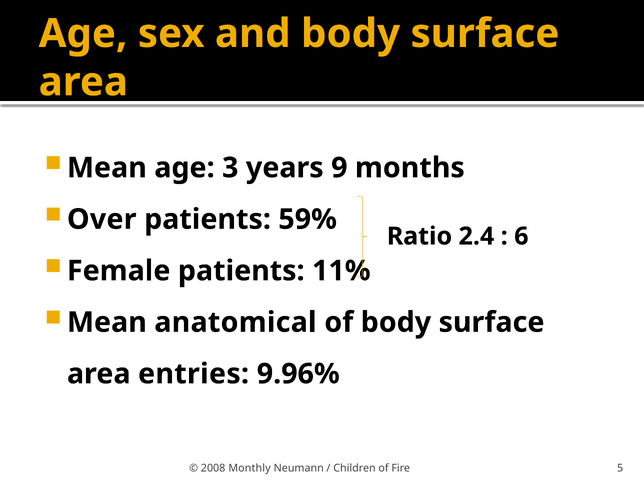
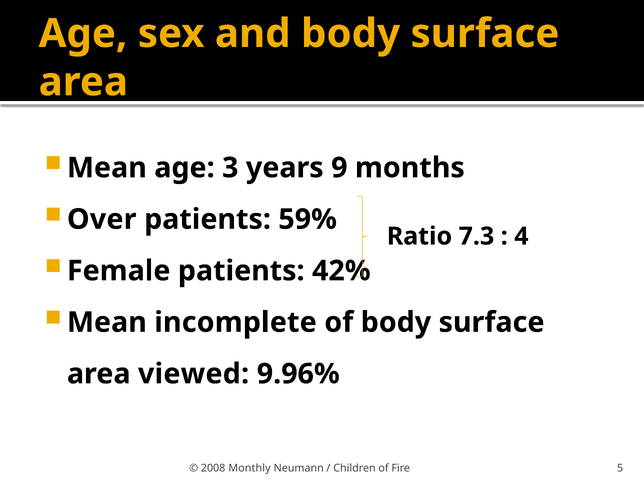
2.4: 2.4 -> 7.3
6: 6 -> 4
11%: 11% -> 42%
anatomical: anatomical -> incomplete
entries: entries -> viewed
